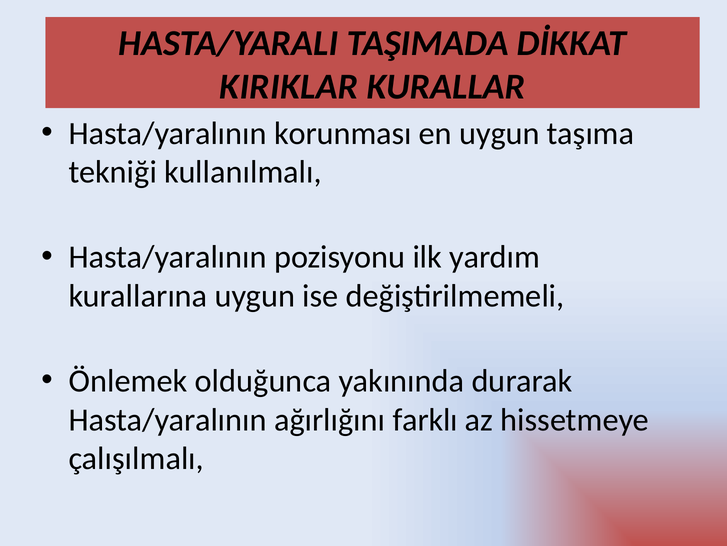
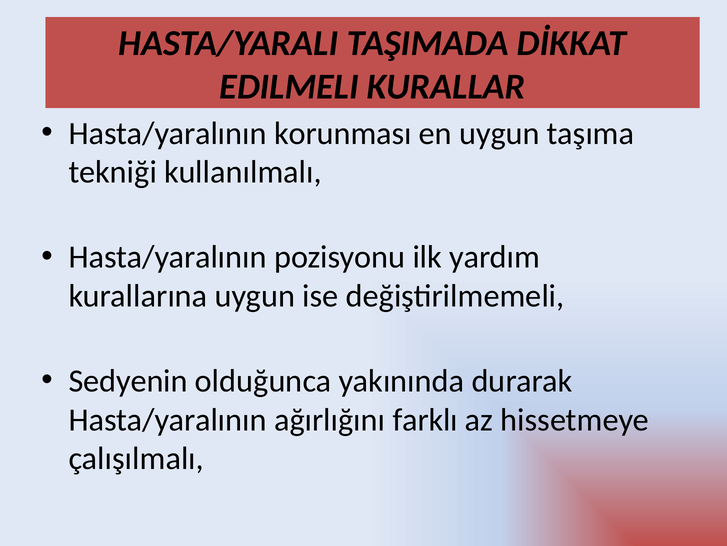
KIRIKLAR: KIRIKLAR -> EDILMELI
Önlemek: Önlemek -> Sedyenin
